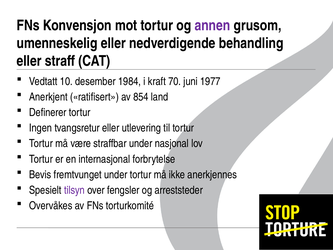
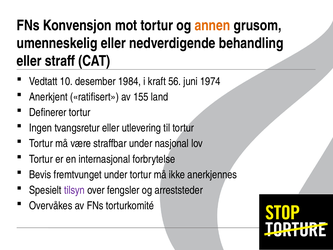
annen colour: purple -> orange
70: 70 -> 56
1977: 1977 -> 1974
854: 854 -> 155
